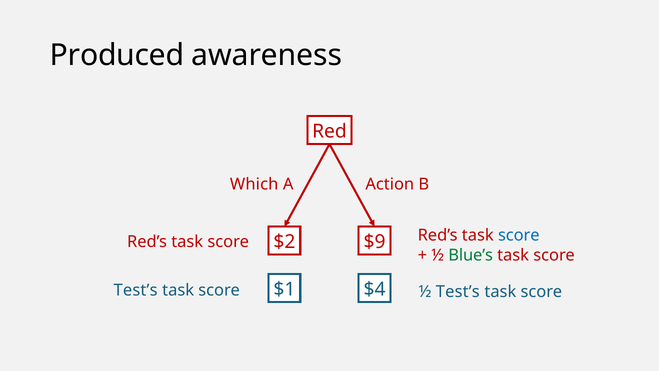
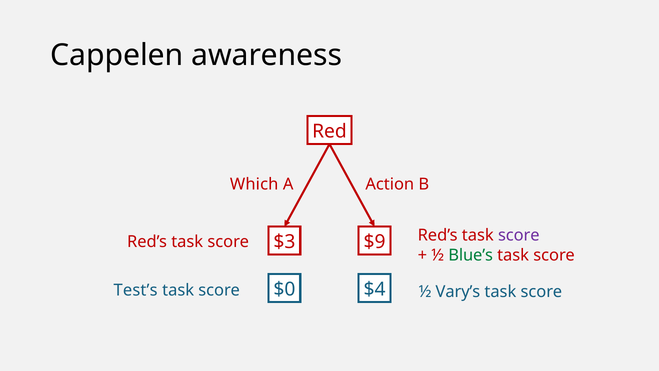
Produced: Produced -> Cappelen
$2: $2 -> $3
score at (519, 235) colour: blue -> purple
$1: $1 -> $0
½ Test’s: Test’s -> Vary’s
